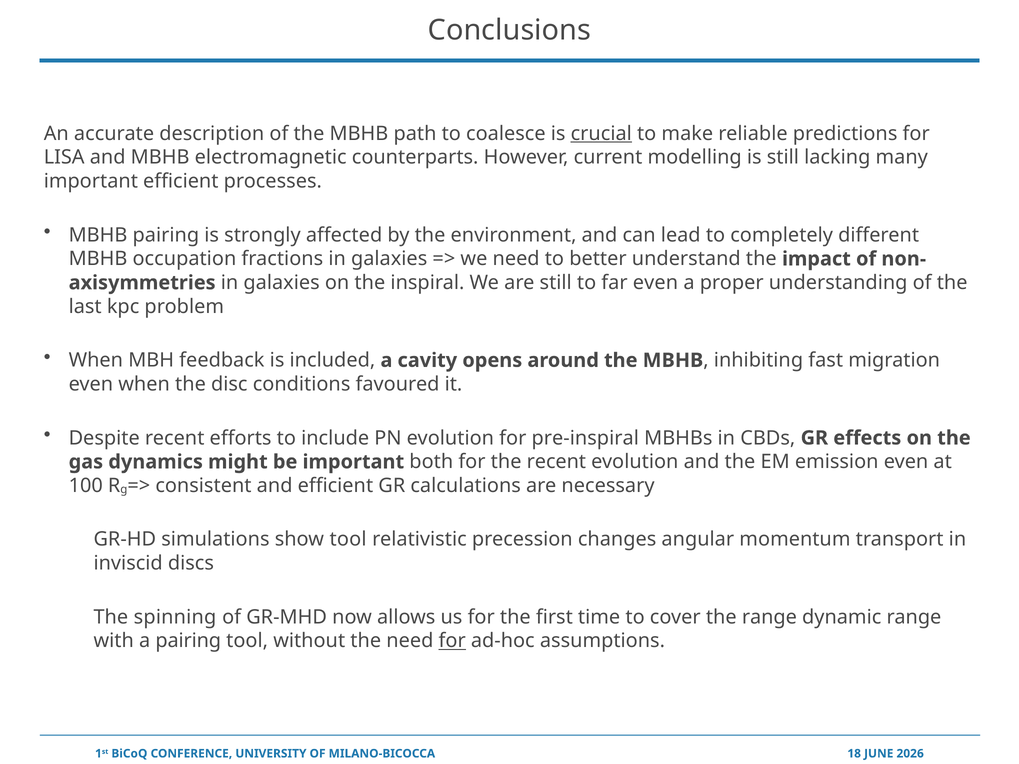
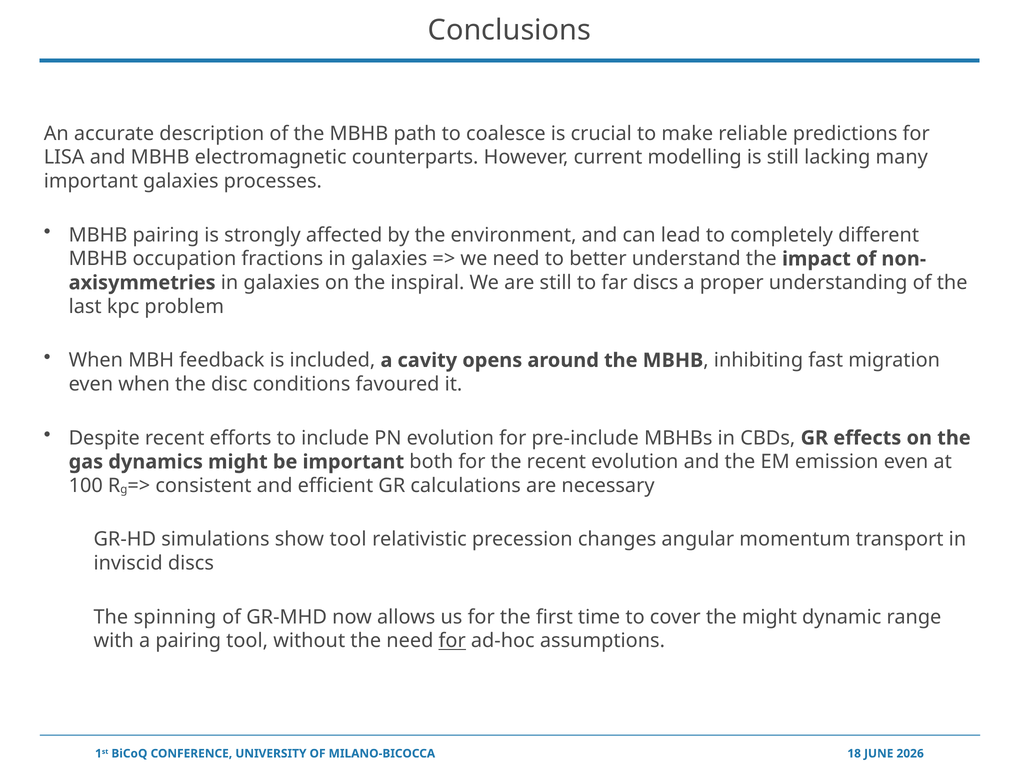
crucial underline: present -> none
important efficient: efficient -> galaxies
far even: even -> discs
pre-inspiral: pre-inspiral -> pre-include
the range: range -> might
